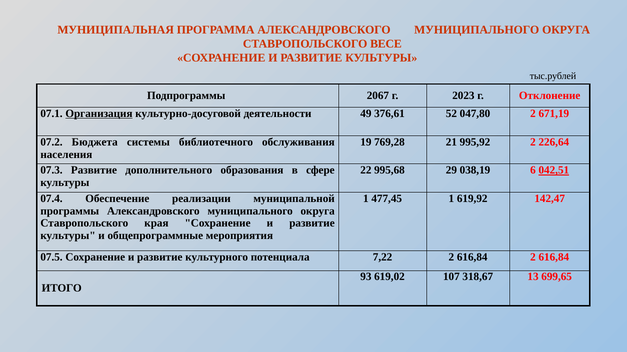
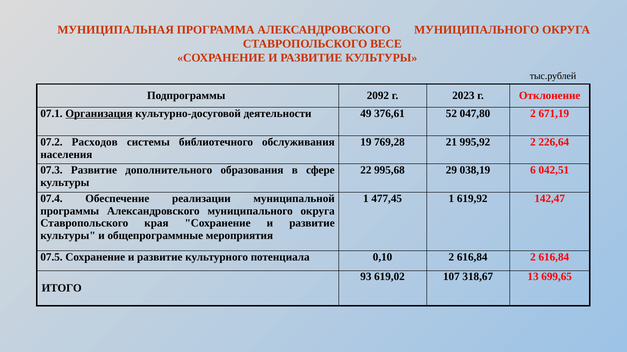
2067: 2067 -> 2092
Бюджета: Бюджета -> Расходов
042,51 underline: present -> none
7,22: 7,22 -> 0,10
